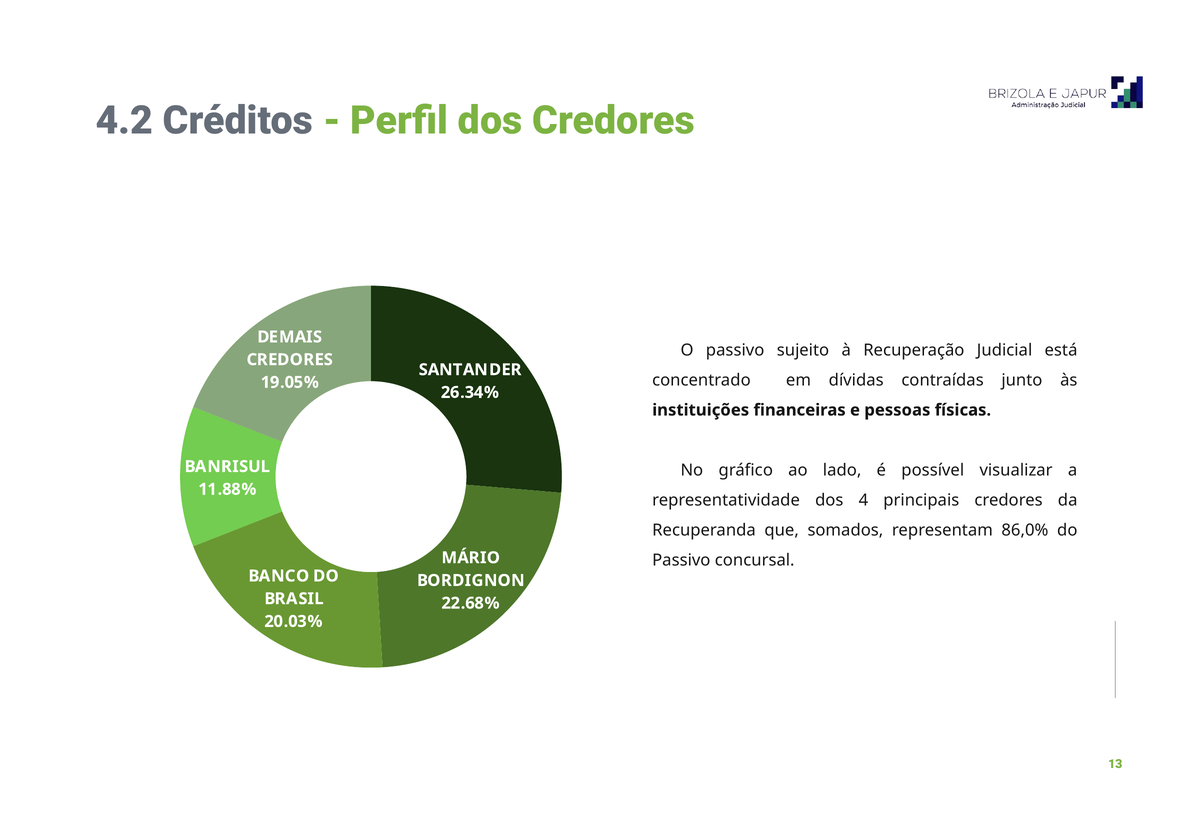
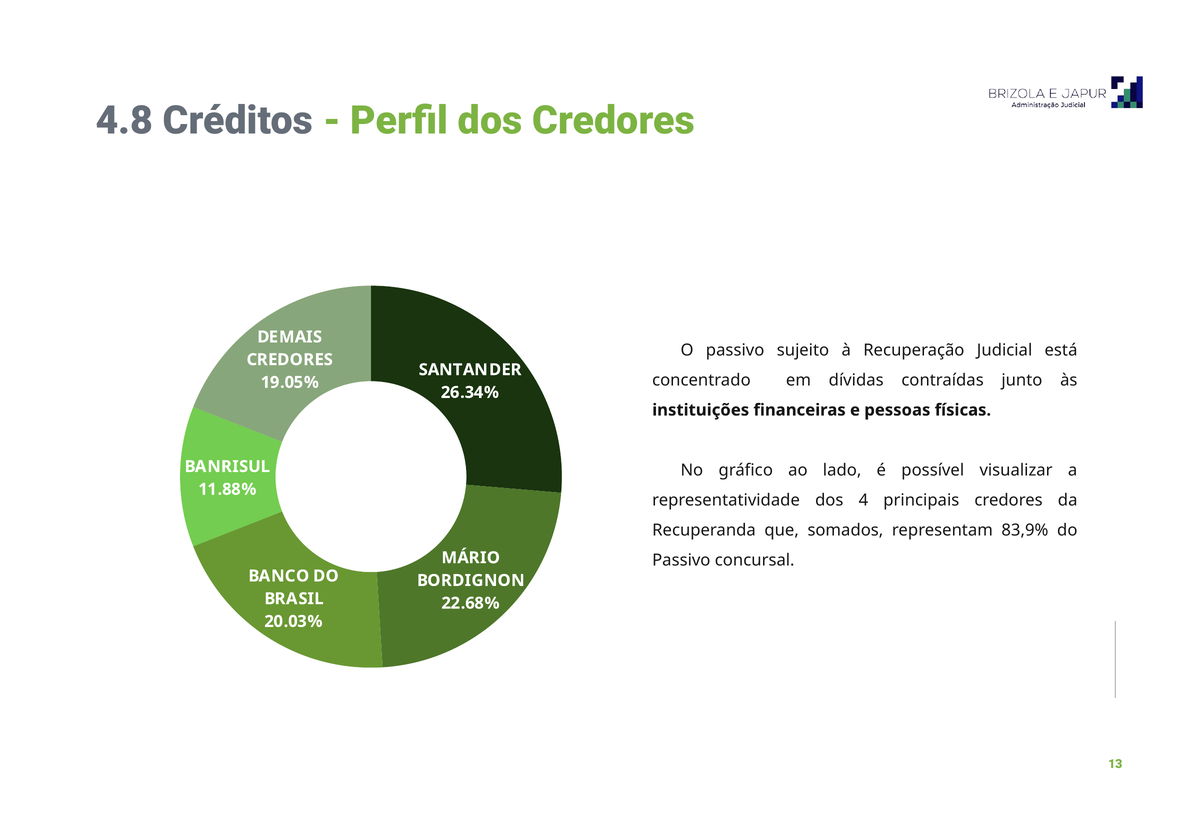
4.2: 4.2 -> 4.8
86,0%: 86,0% -> 83,9%
